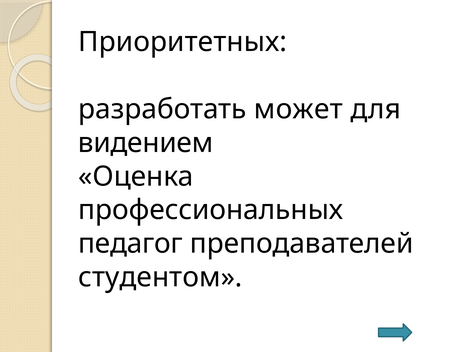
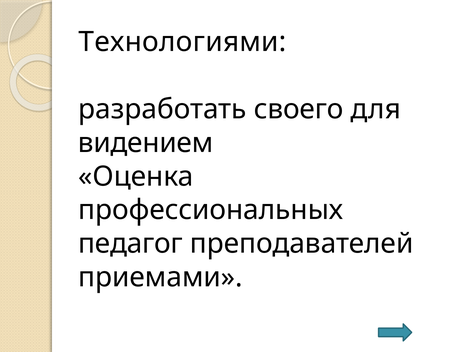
Приоритетных: Приоритетных -> Технологиями
может: может -> своего
студентом: студентом -> приемами
